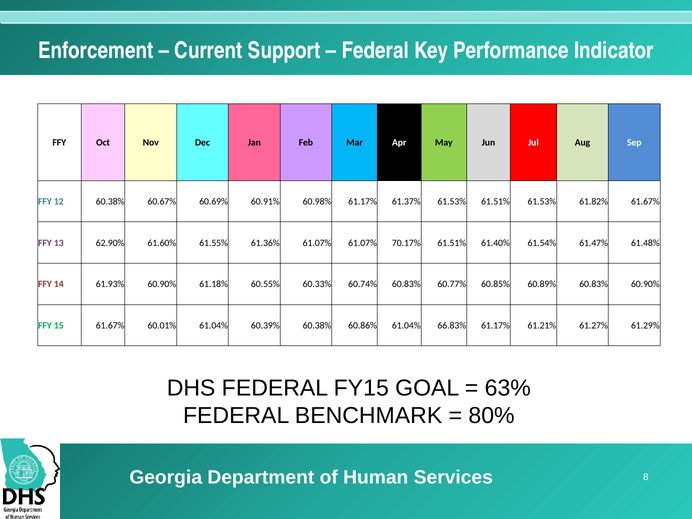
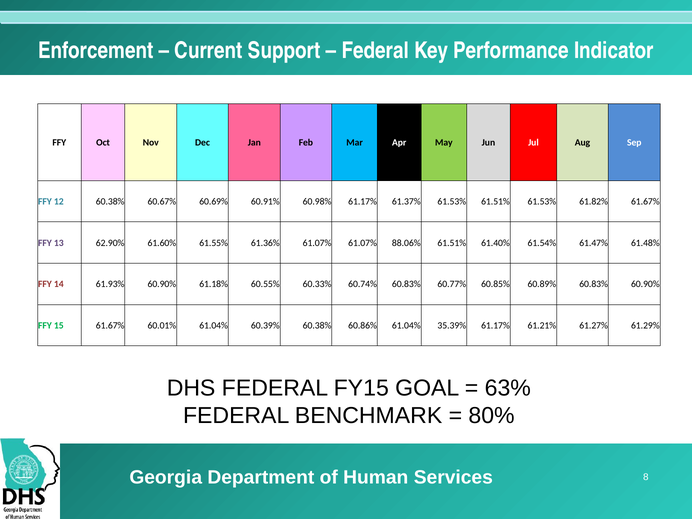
70.17%: 70.17% -> 88.06%
66.83%: 66.83% -> 35.39%
